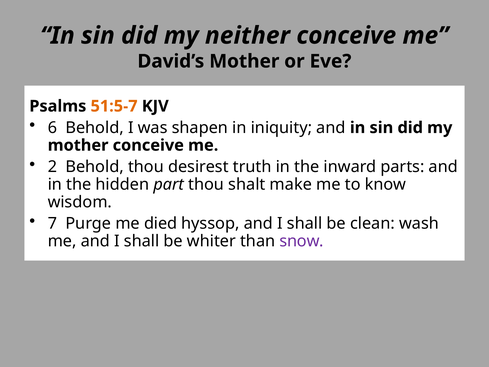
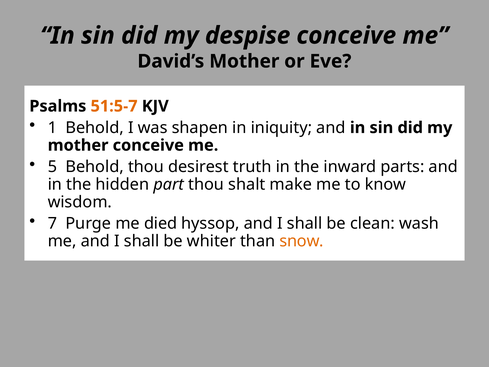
neither: neither -> despise
6: 6 -> 1
2: 2 -> 5
snow colour: purple -> orange
